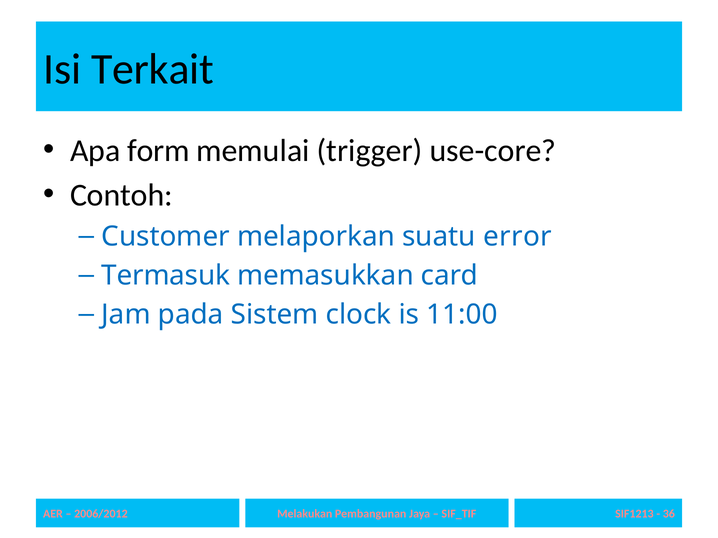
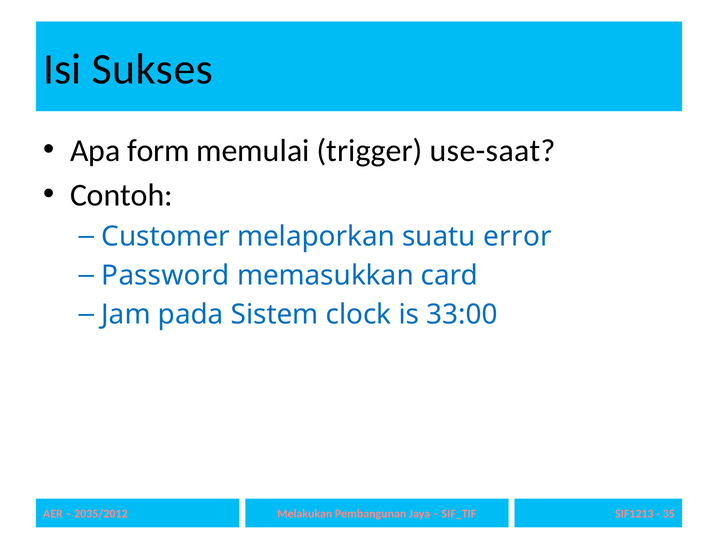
Terkait: Terkait -> Sukses
use-core: use-core -> use-saat
Termasuk: Termasuk -> Password
11:00: 11:00 -> 33:00
2006/2012: 2006/2012 -> 2035/2012
36: 36 -> 35
